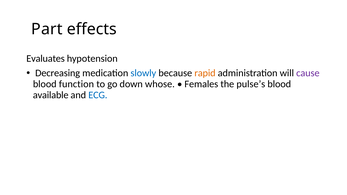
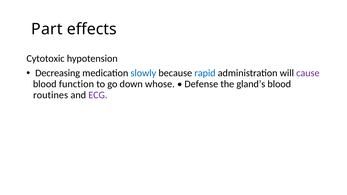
Evaluates: Evaluates -> Cytotoxic
rapid colour: orange -> blue
Females: Females -> Defense
pulse’s: pulse’s -> gland’s
available: available -> routines
ECG colour: blue -> purple
